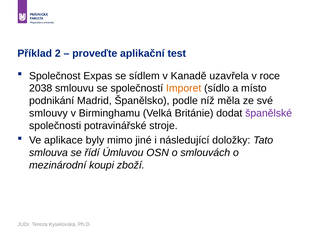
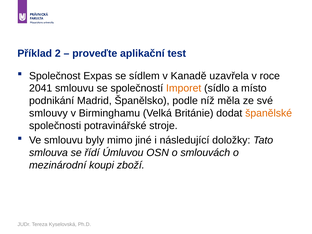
2038: 2038 -> 2041
španělské colour: purple -> orange
Ve aplikace: aplikace -> smlouvu
